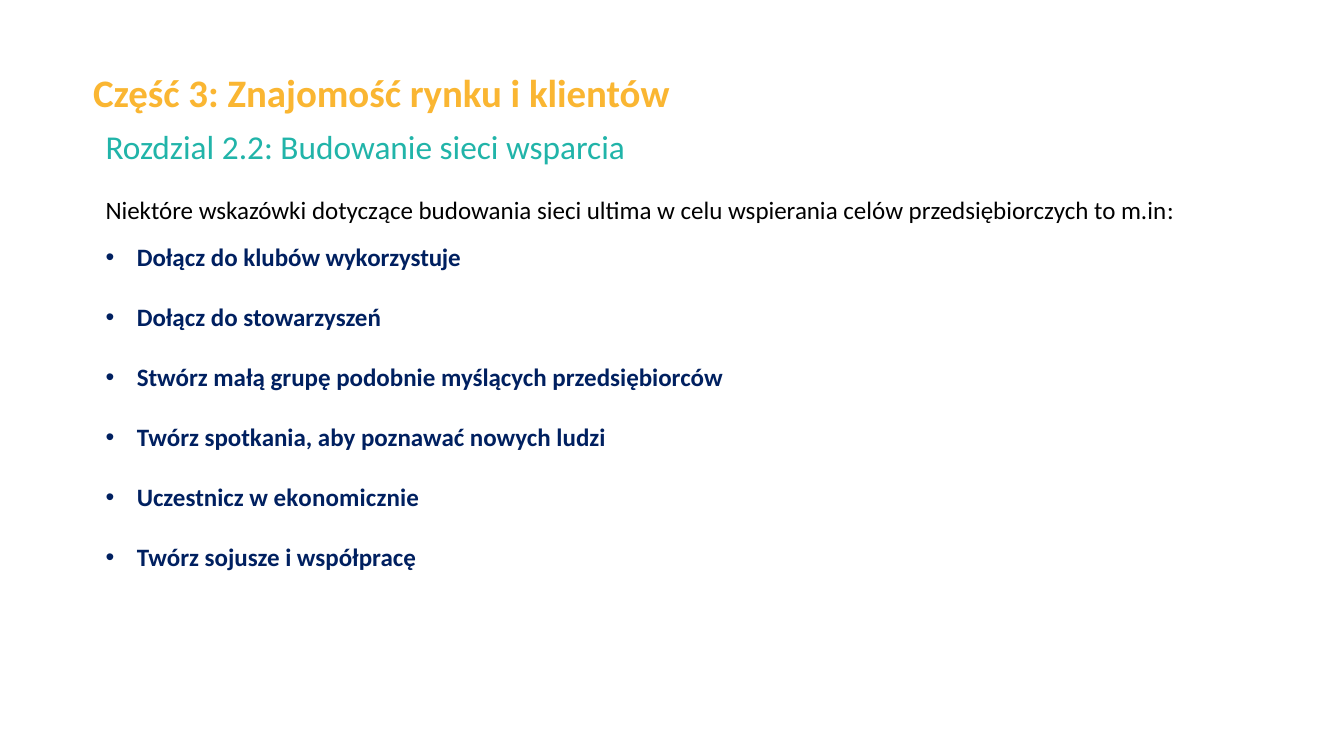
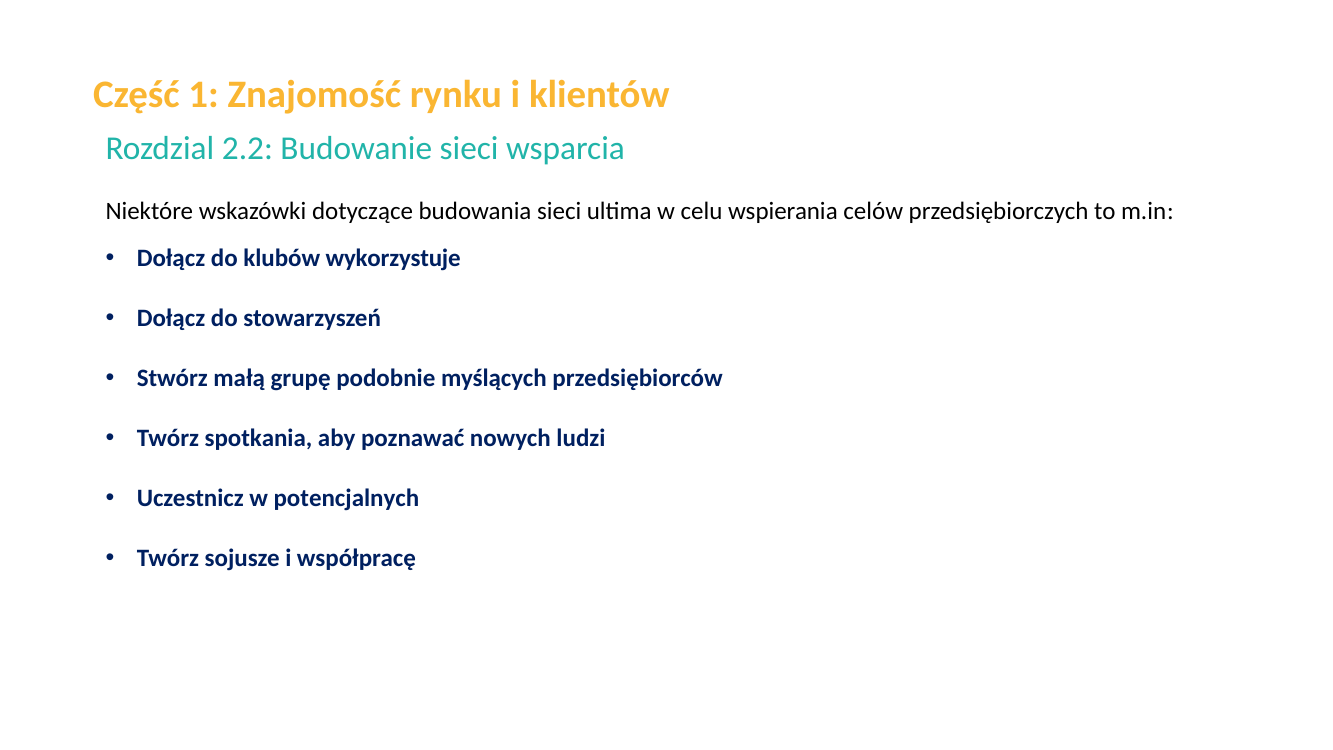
3: 3 -> 1
ekonomicznie: ekonomicznie -> potencjalnych
